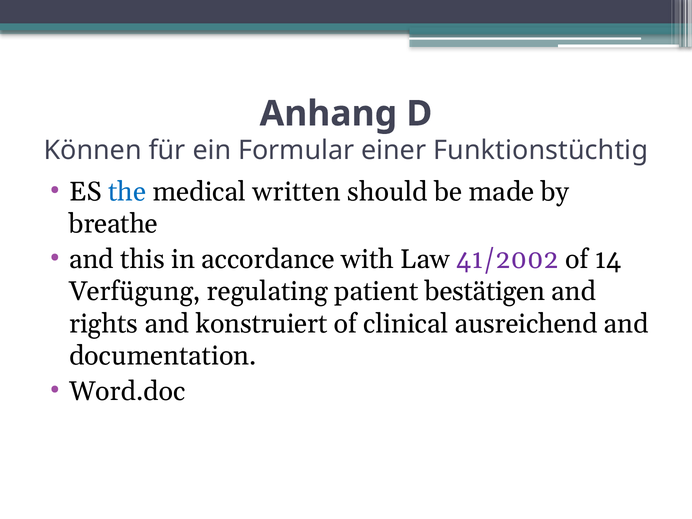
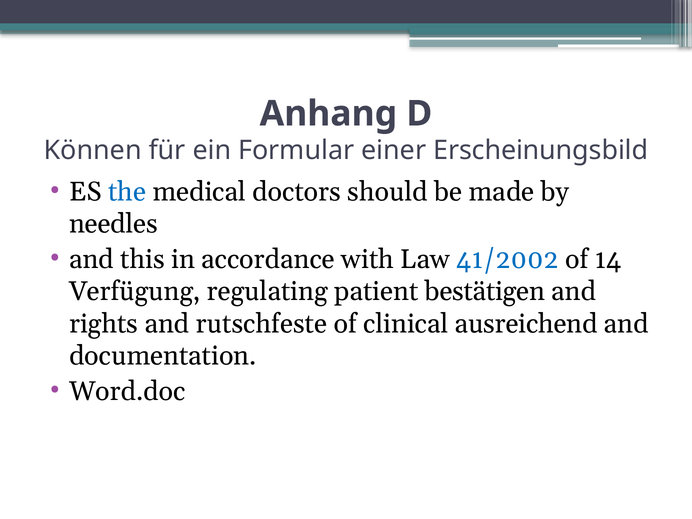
Funktionstüchtig: Funktionstüchtig -> Erscheinungsbild
written: written -> doctors
breathe: breathe -> needles
41/2002 colour: purple -> blue
konstruiert: konstruiert -> rutschfeste
